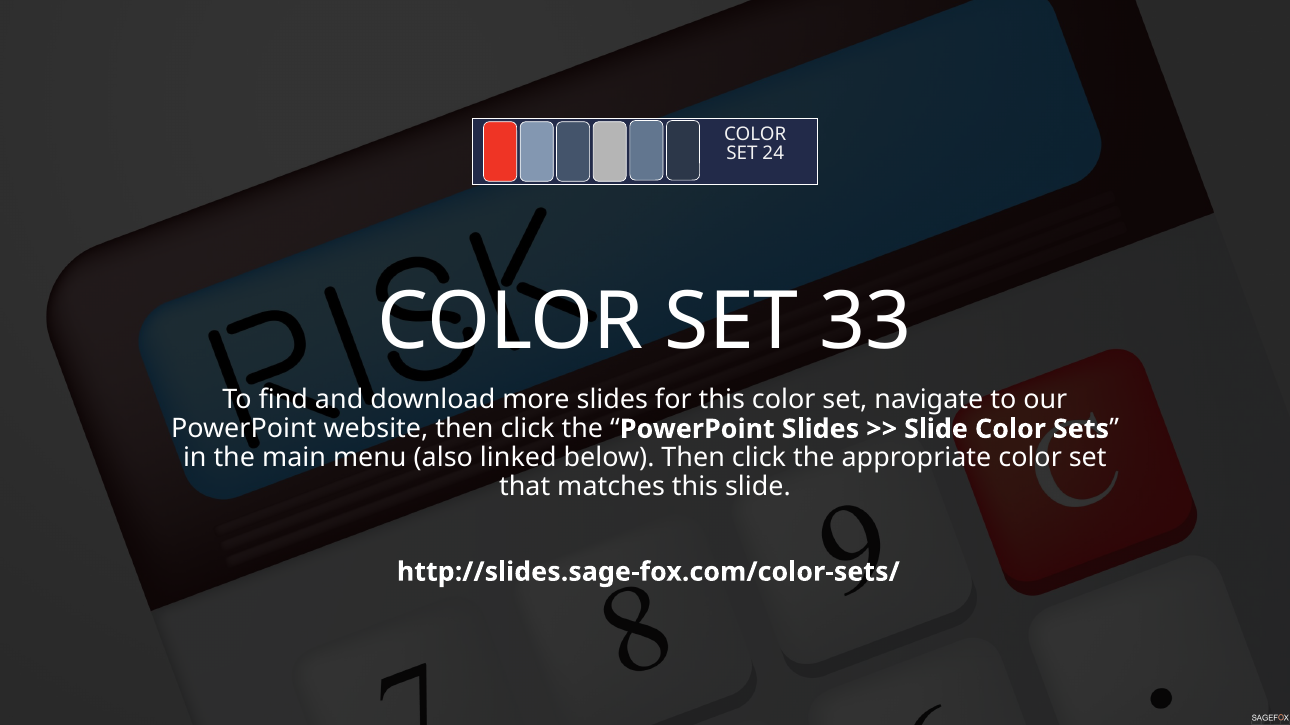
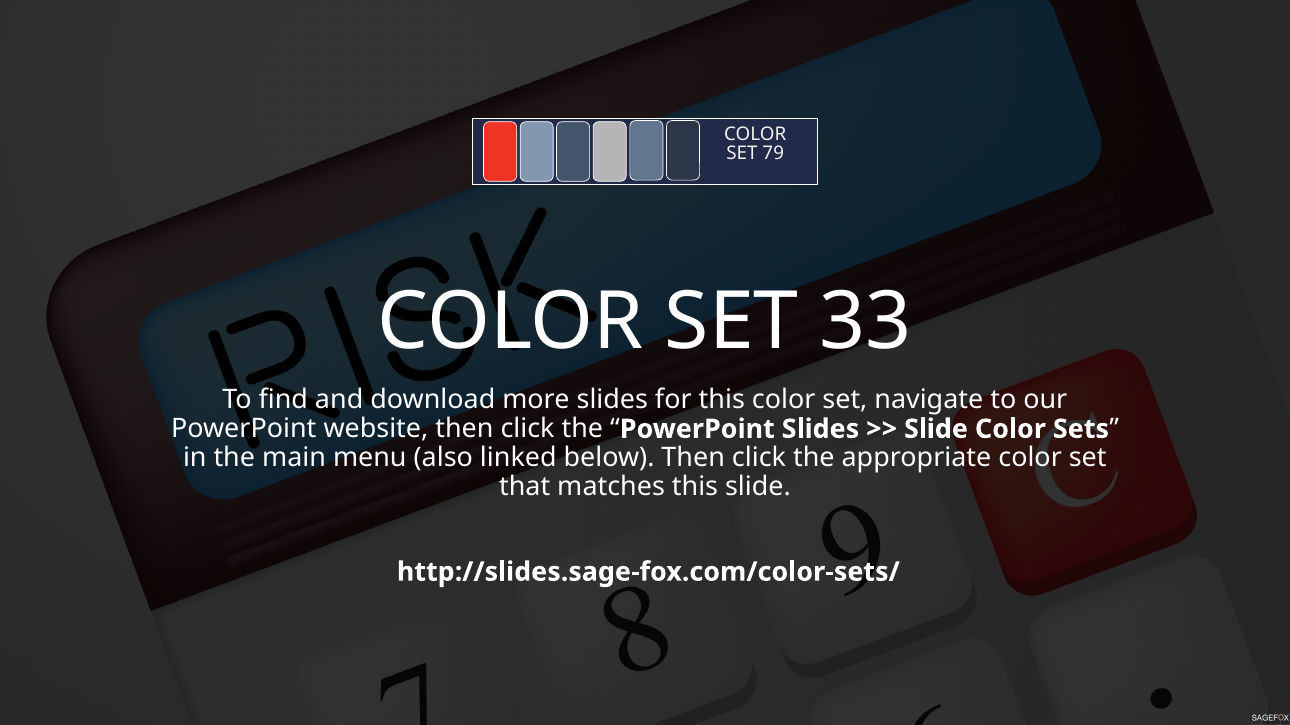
24: 24 -> 79
